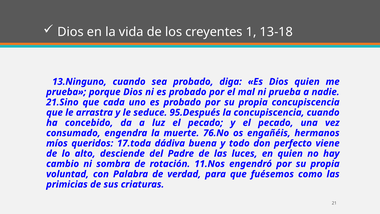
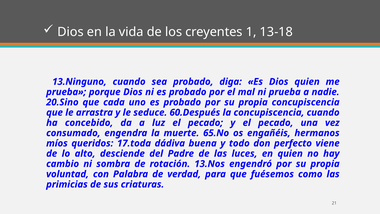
21.Sino: 21.Sino -> 20.Sino
95.Después: 95.Después -> 60.Después
76.No: 76.No -> 65.No
11.Nos: 11.Nos -> 13.Nos
